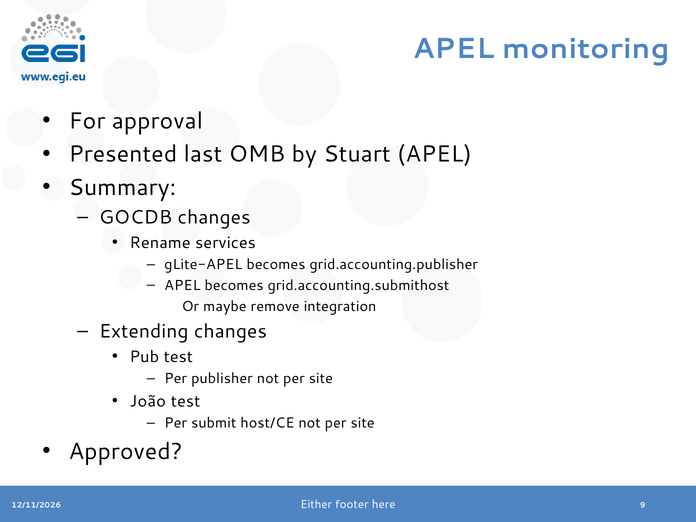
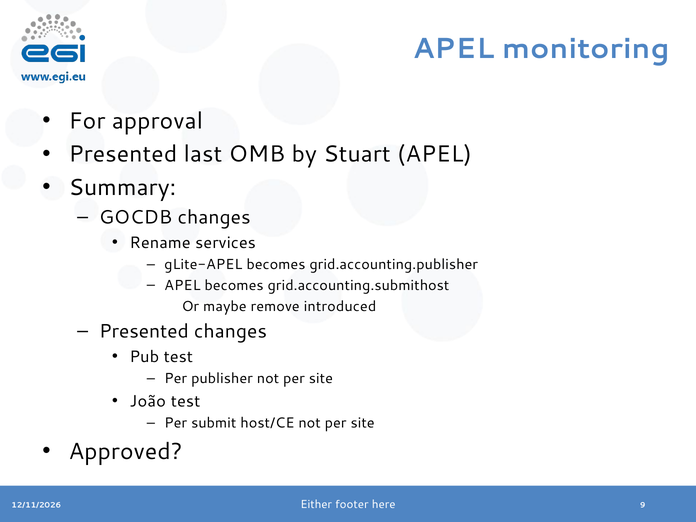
integration: integration -> introduced
Extending at (144, 332): Extending -> Presented
